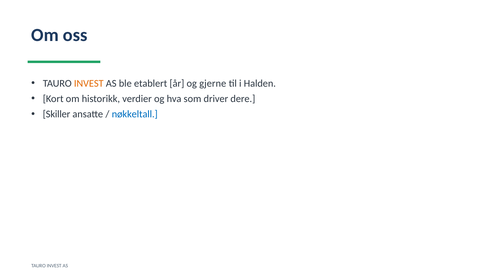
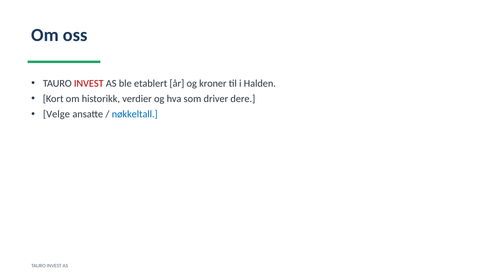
INVEST at (89, 83) colour: orange -> red
gjerne: gjerne -> kroner
Skiller: Skiller -> Velge
